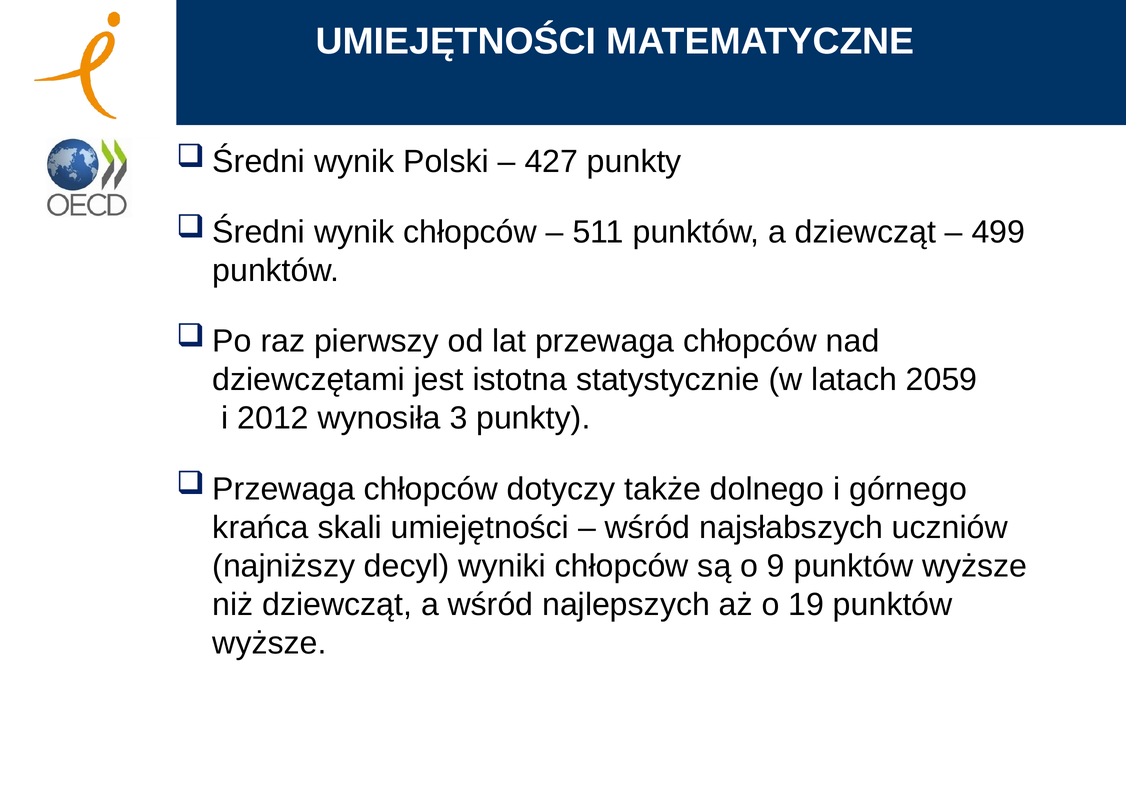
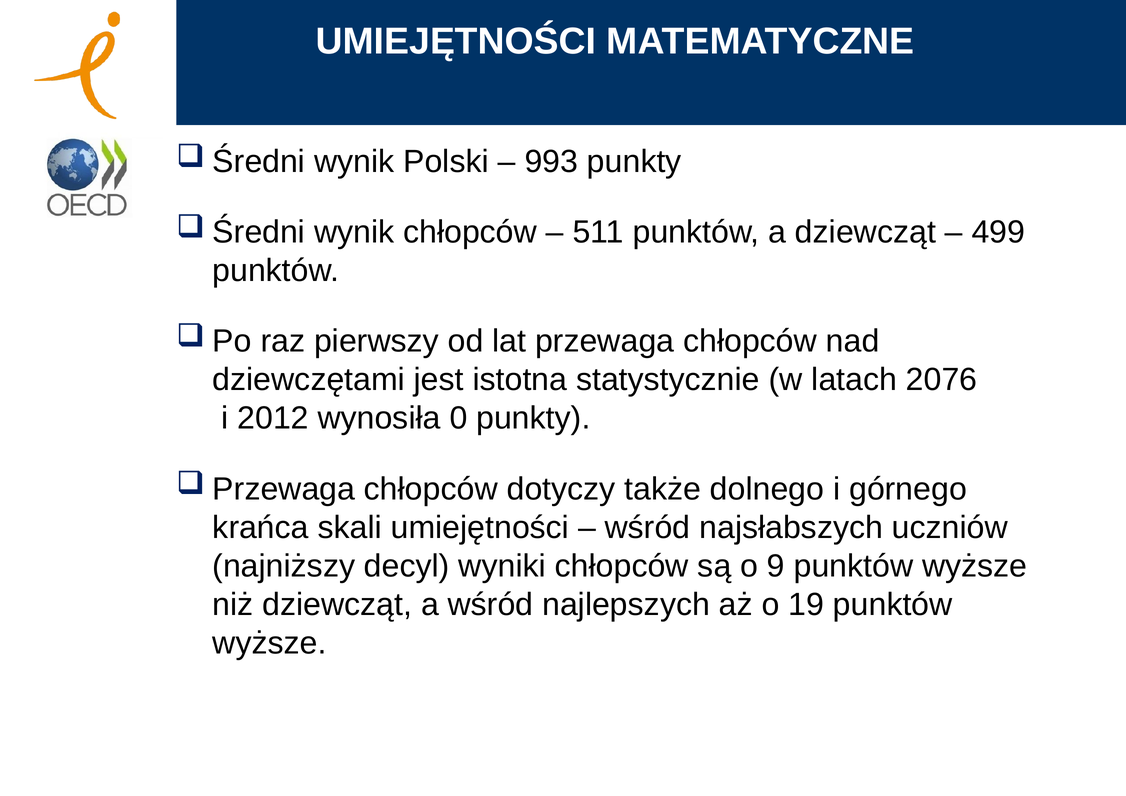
427: 427 -> 993
2059: 2059 -> 2076
3: 3 -> 0
